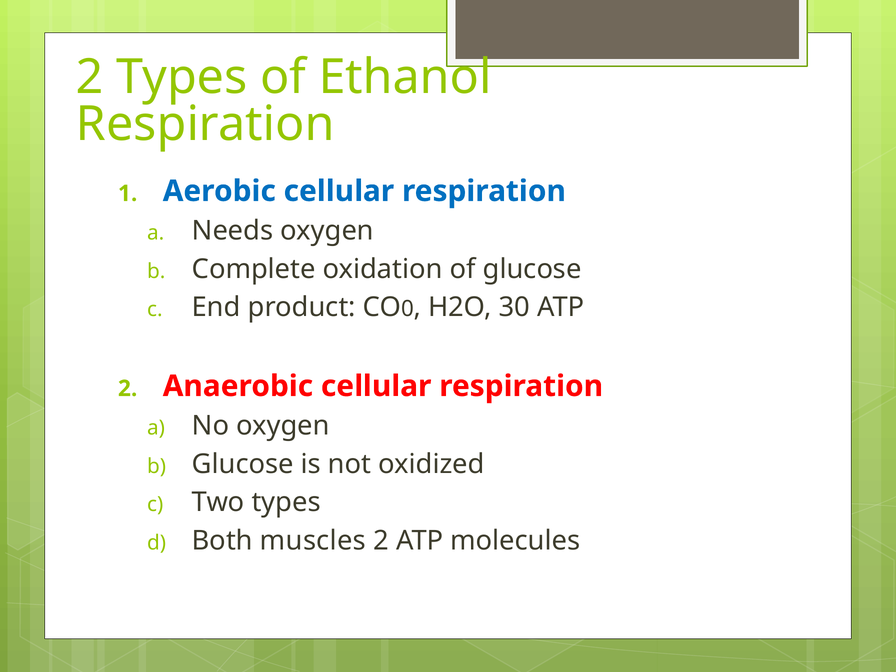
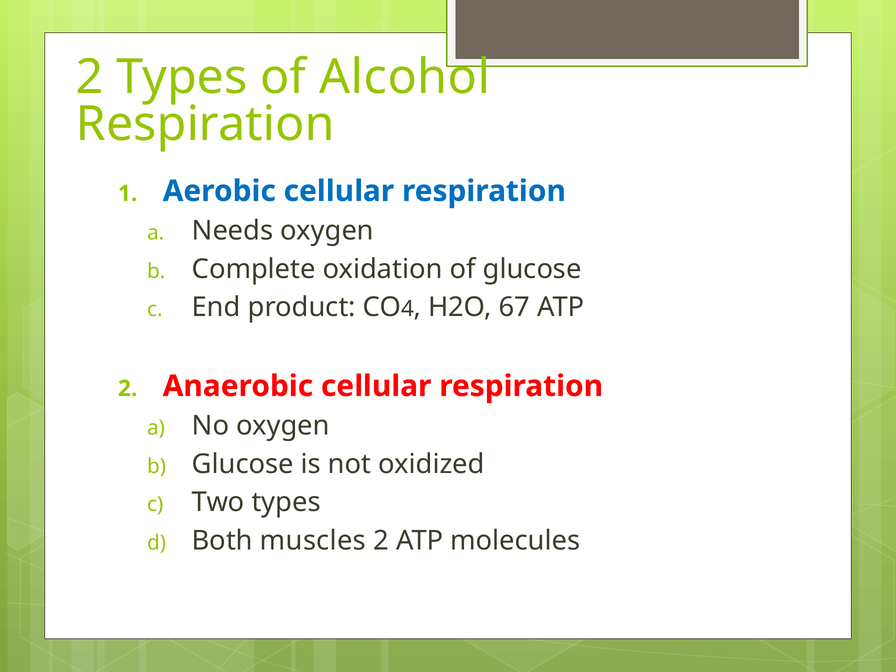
Ethanol: Ethanol -> Alcohol
0: 0 -> 4
30: 30 -> 67
